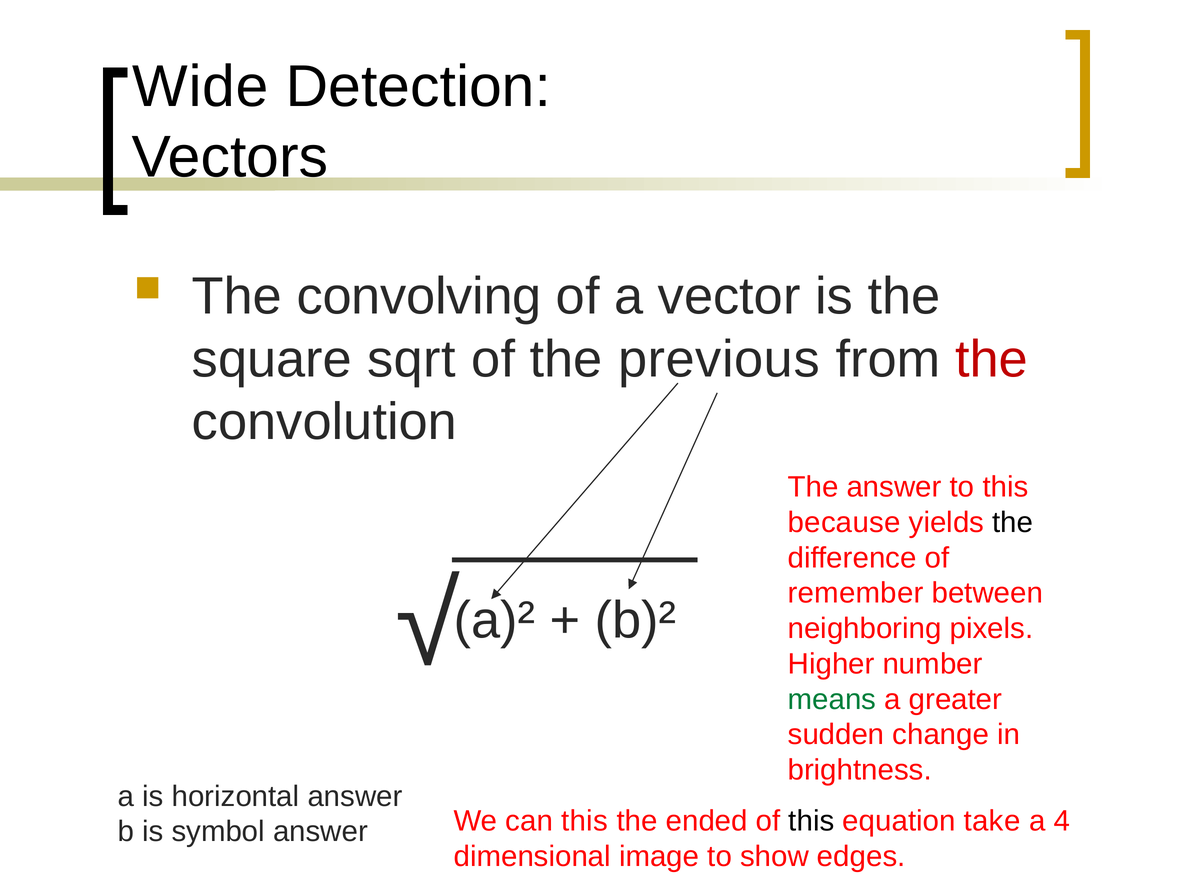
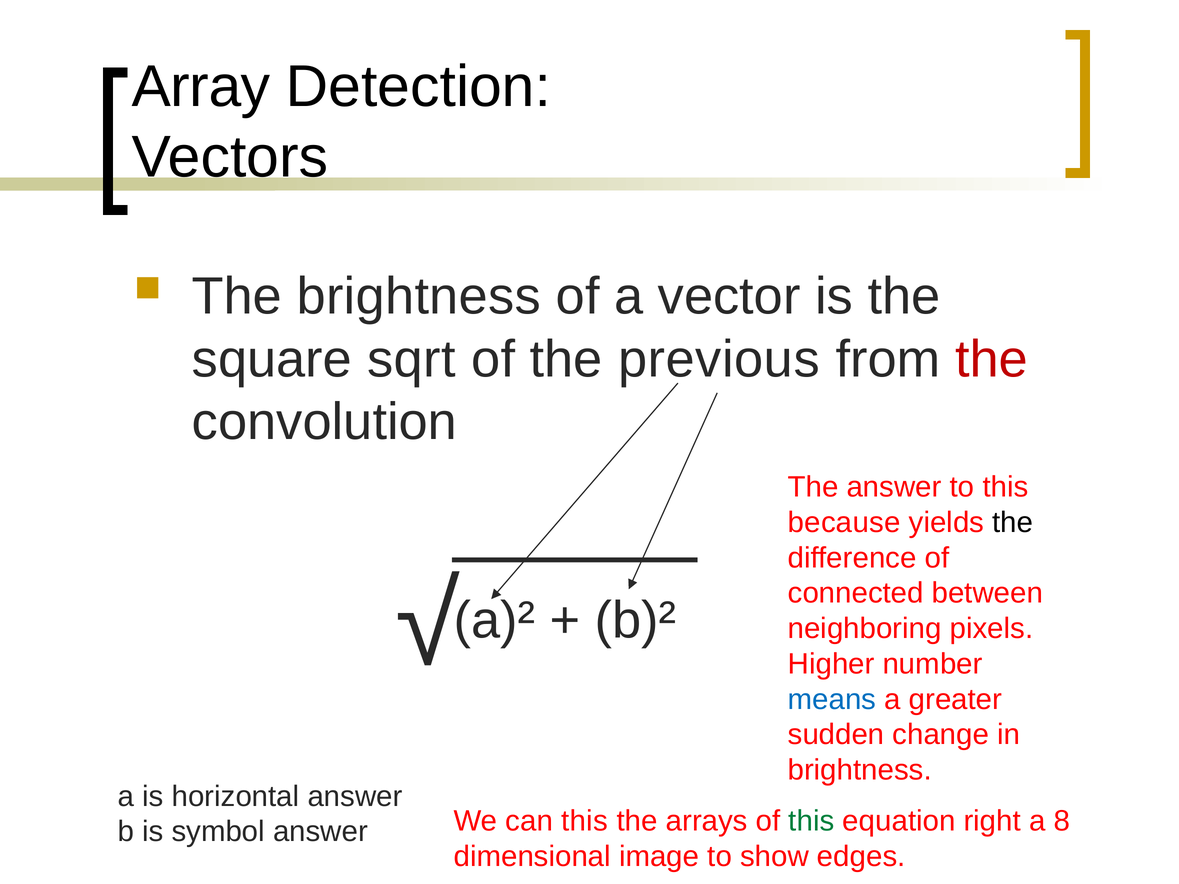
Wide: Wide -> Array
The convolving: convolving -> brightness
remember: remember -> connected
means colour: green -> blue
ended: ended -> arrays
this at (811, 821) colour: black -> green
take: take -> right
4: 4 -> 8
